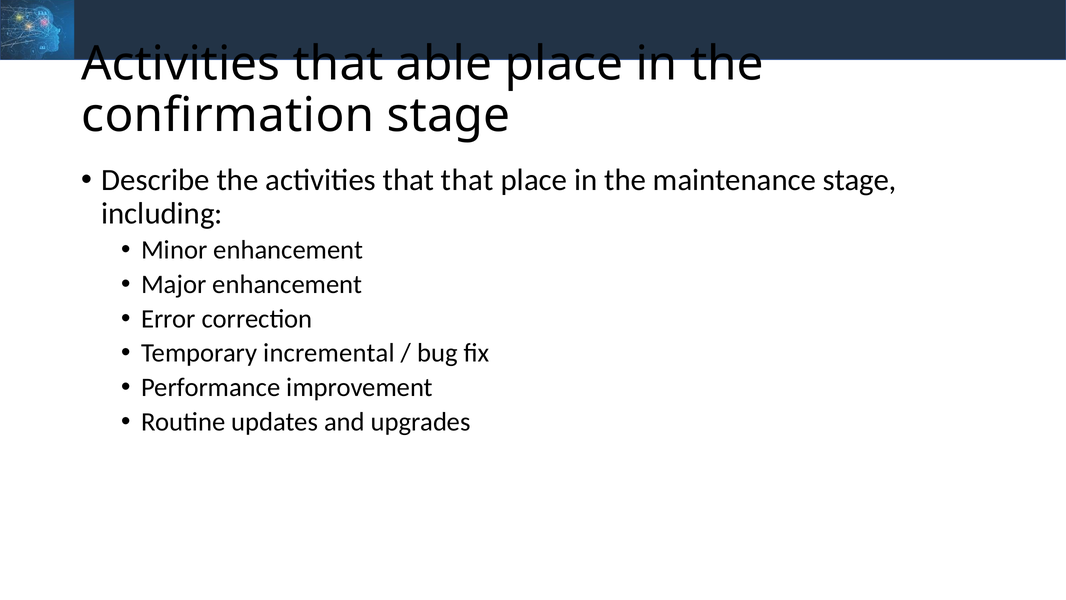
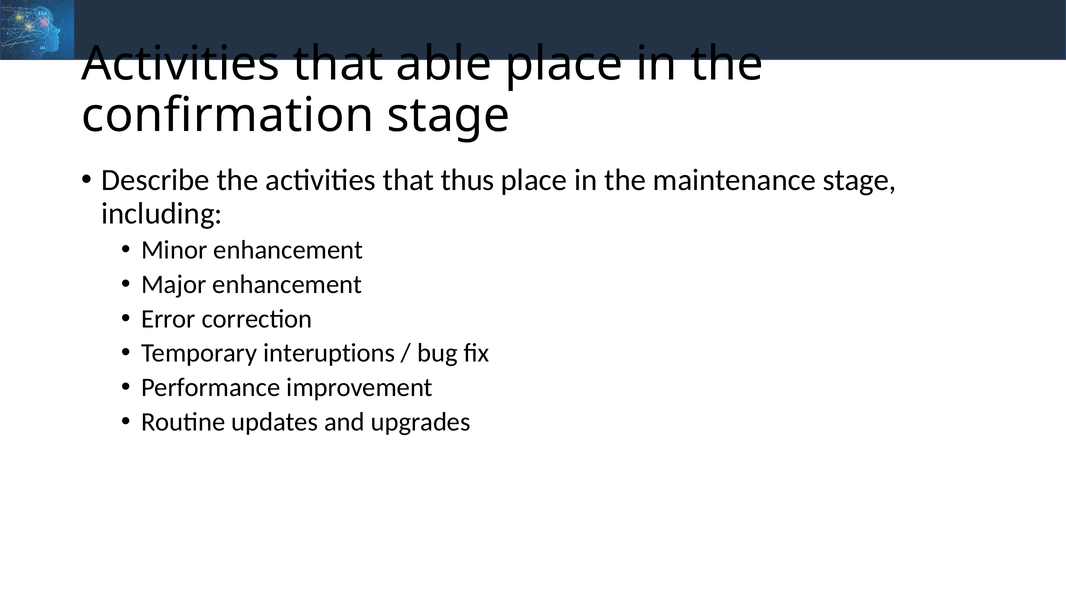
that that: that -> thus
incremental: incremental -> interuptions
